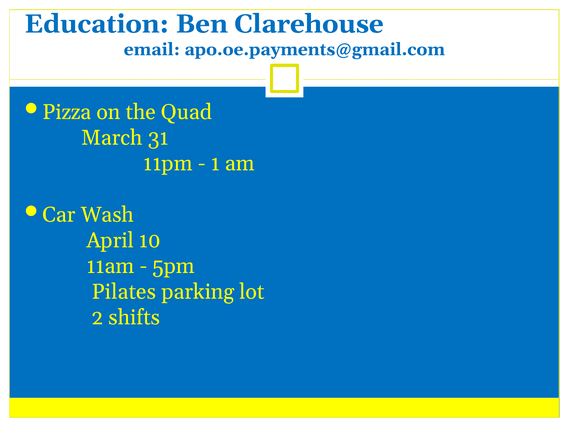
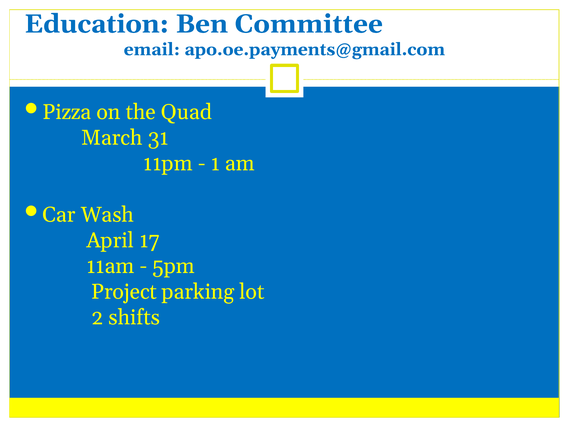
Clarehouse: Clarehouse -> Committee
10: 10 -> 17
Pilates: Pilates -> Project
